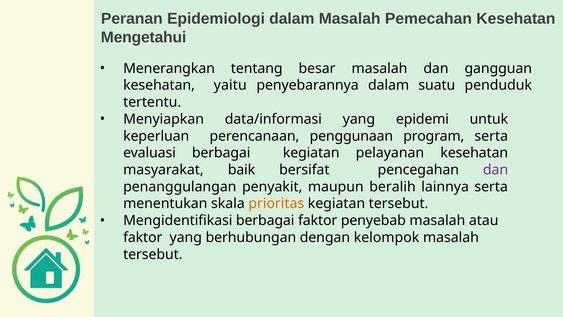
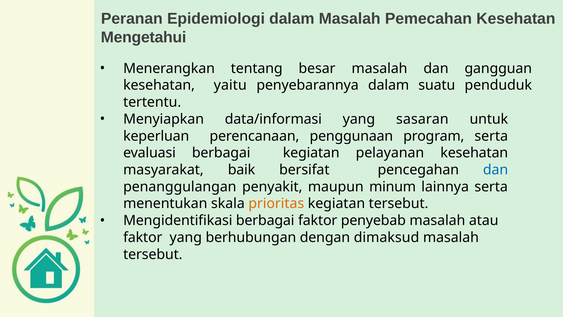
epidemi: epidemi -> sasaran
dan at (496, 170) colour: purple -> blue
beralih: beralih -> minum
kelompok: kelompok -> dimaksud
